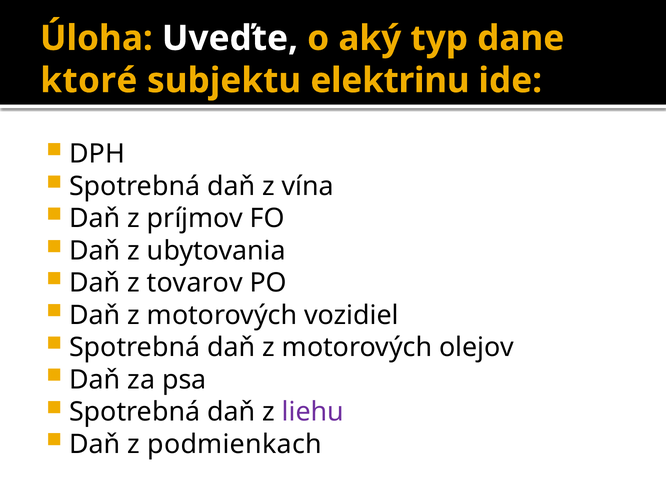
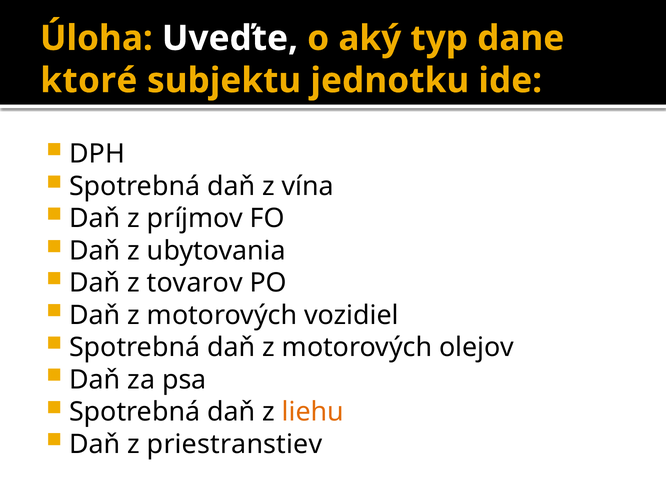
elektrinu: elektrinu -> jednotku
liehu colour: purple -> orange
podmienkach: podmienkach -> priestranstiev
